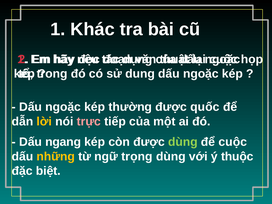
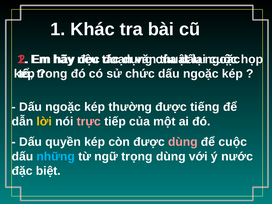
dung: dung -> chức
quốc: quốc -> tiếng
ngang: ngang -> quyền
dùng at (183, 142) colour: light green -> pink
những colour: yellow -> light blue
thuộc: thuộc -> nước
